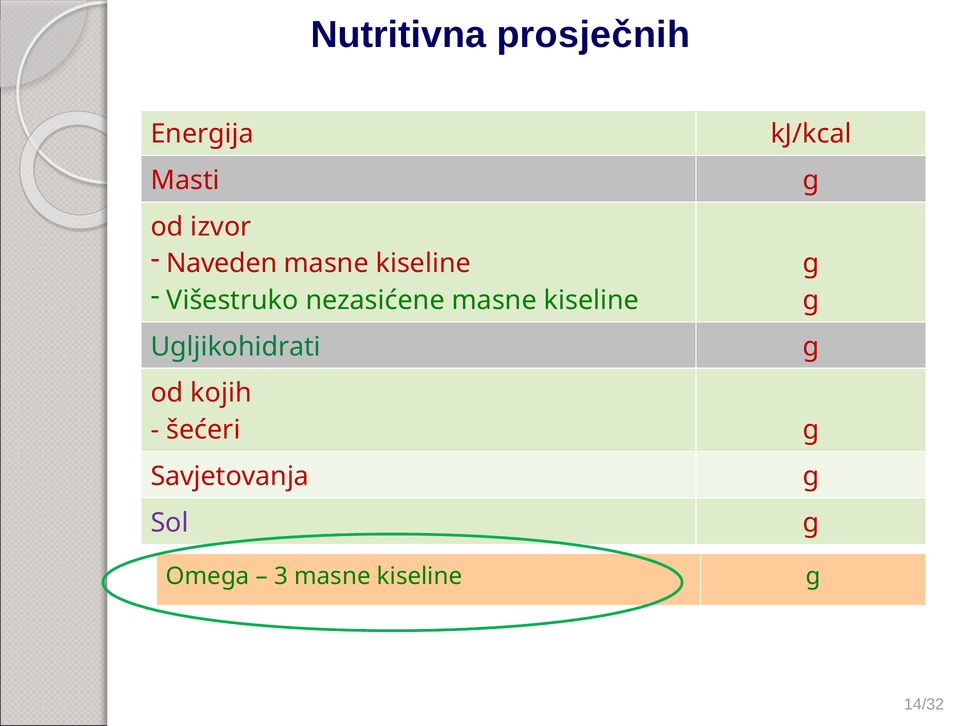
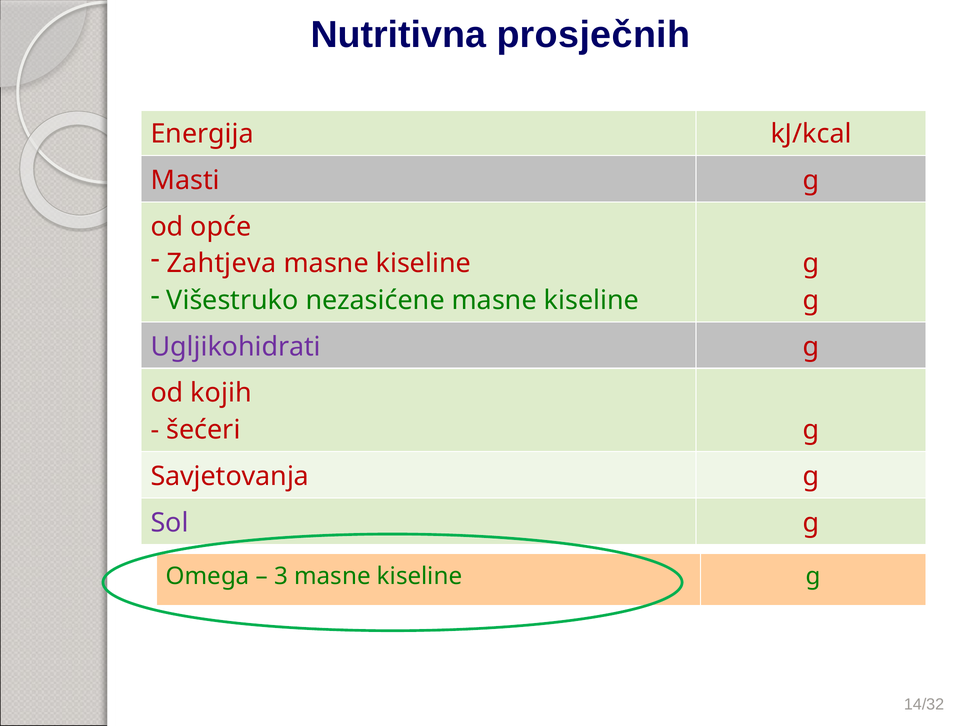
izvor: izvor -> opće
Naveden: Naveden -> Zahtjeva
Ugljikohidrati colour: green -> purple
